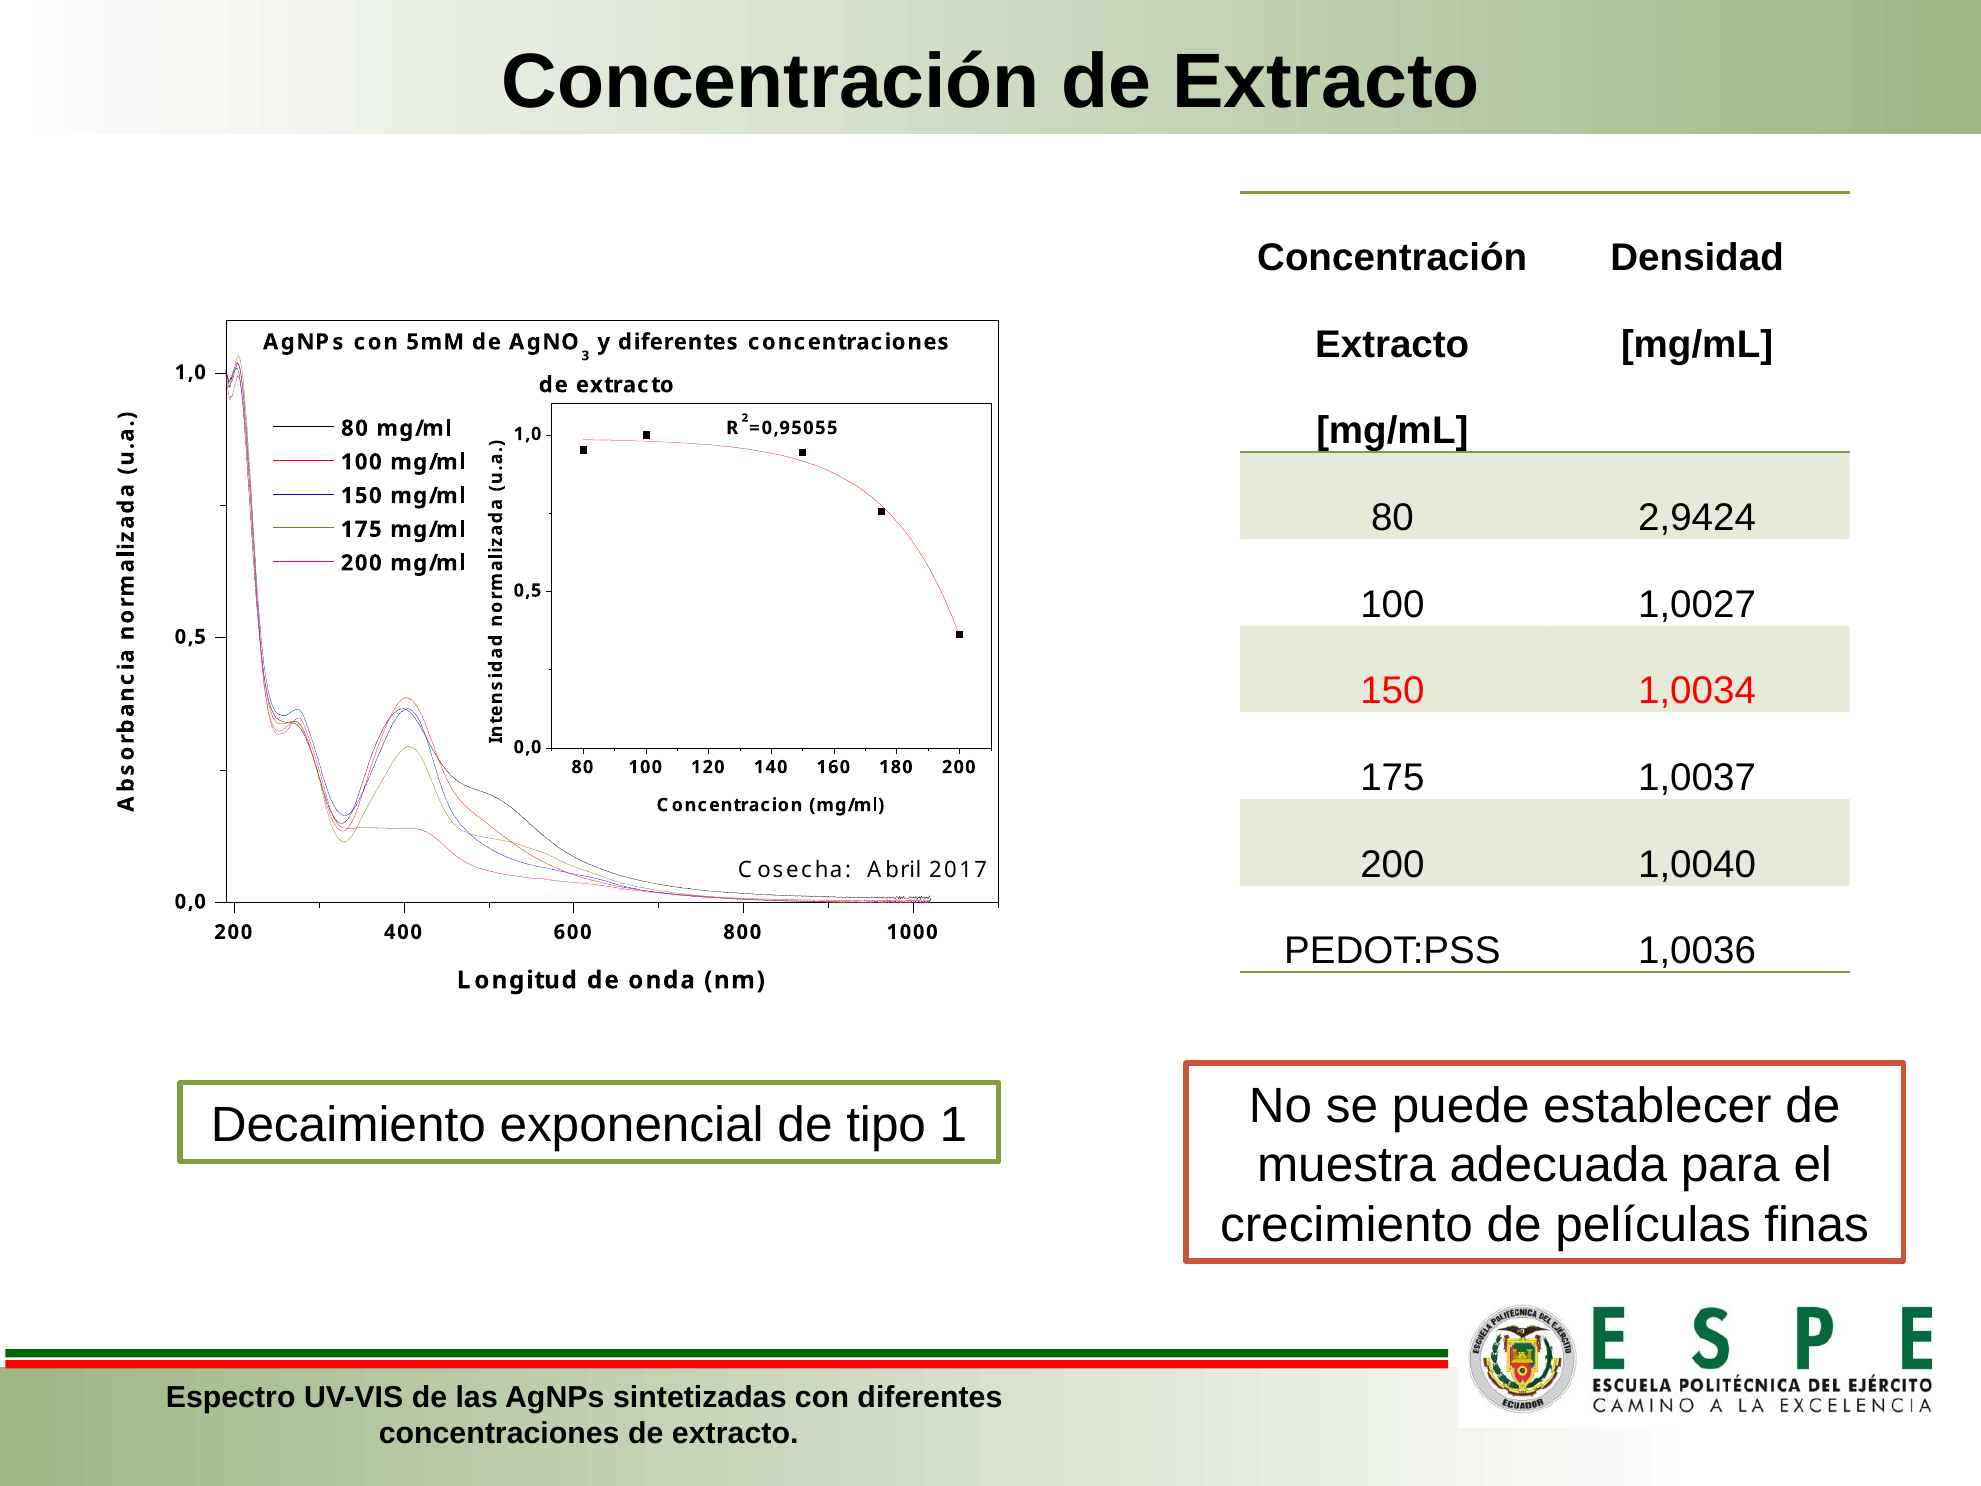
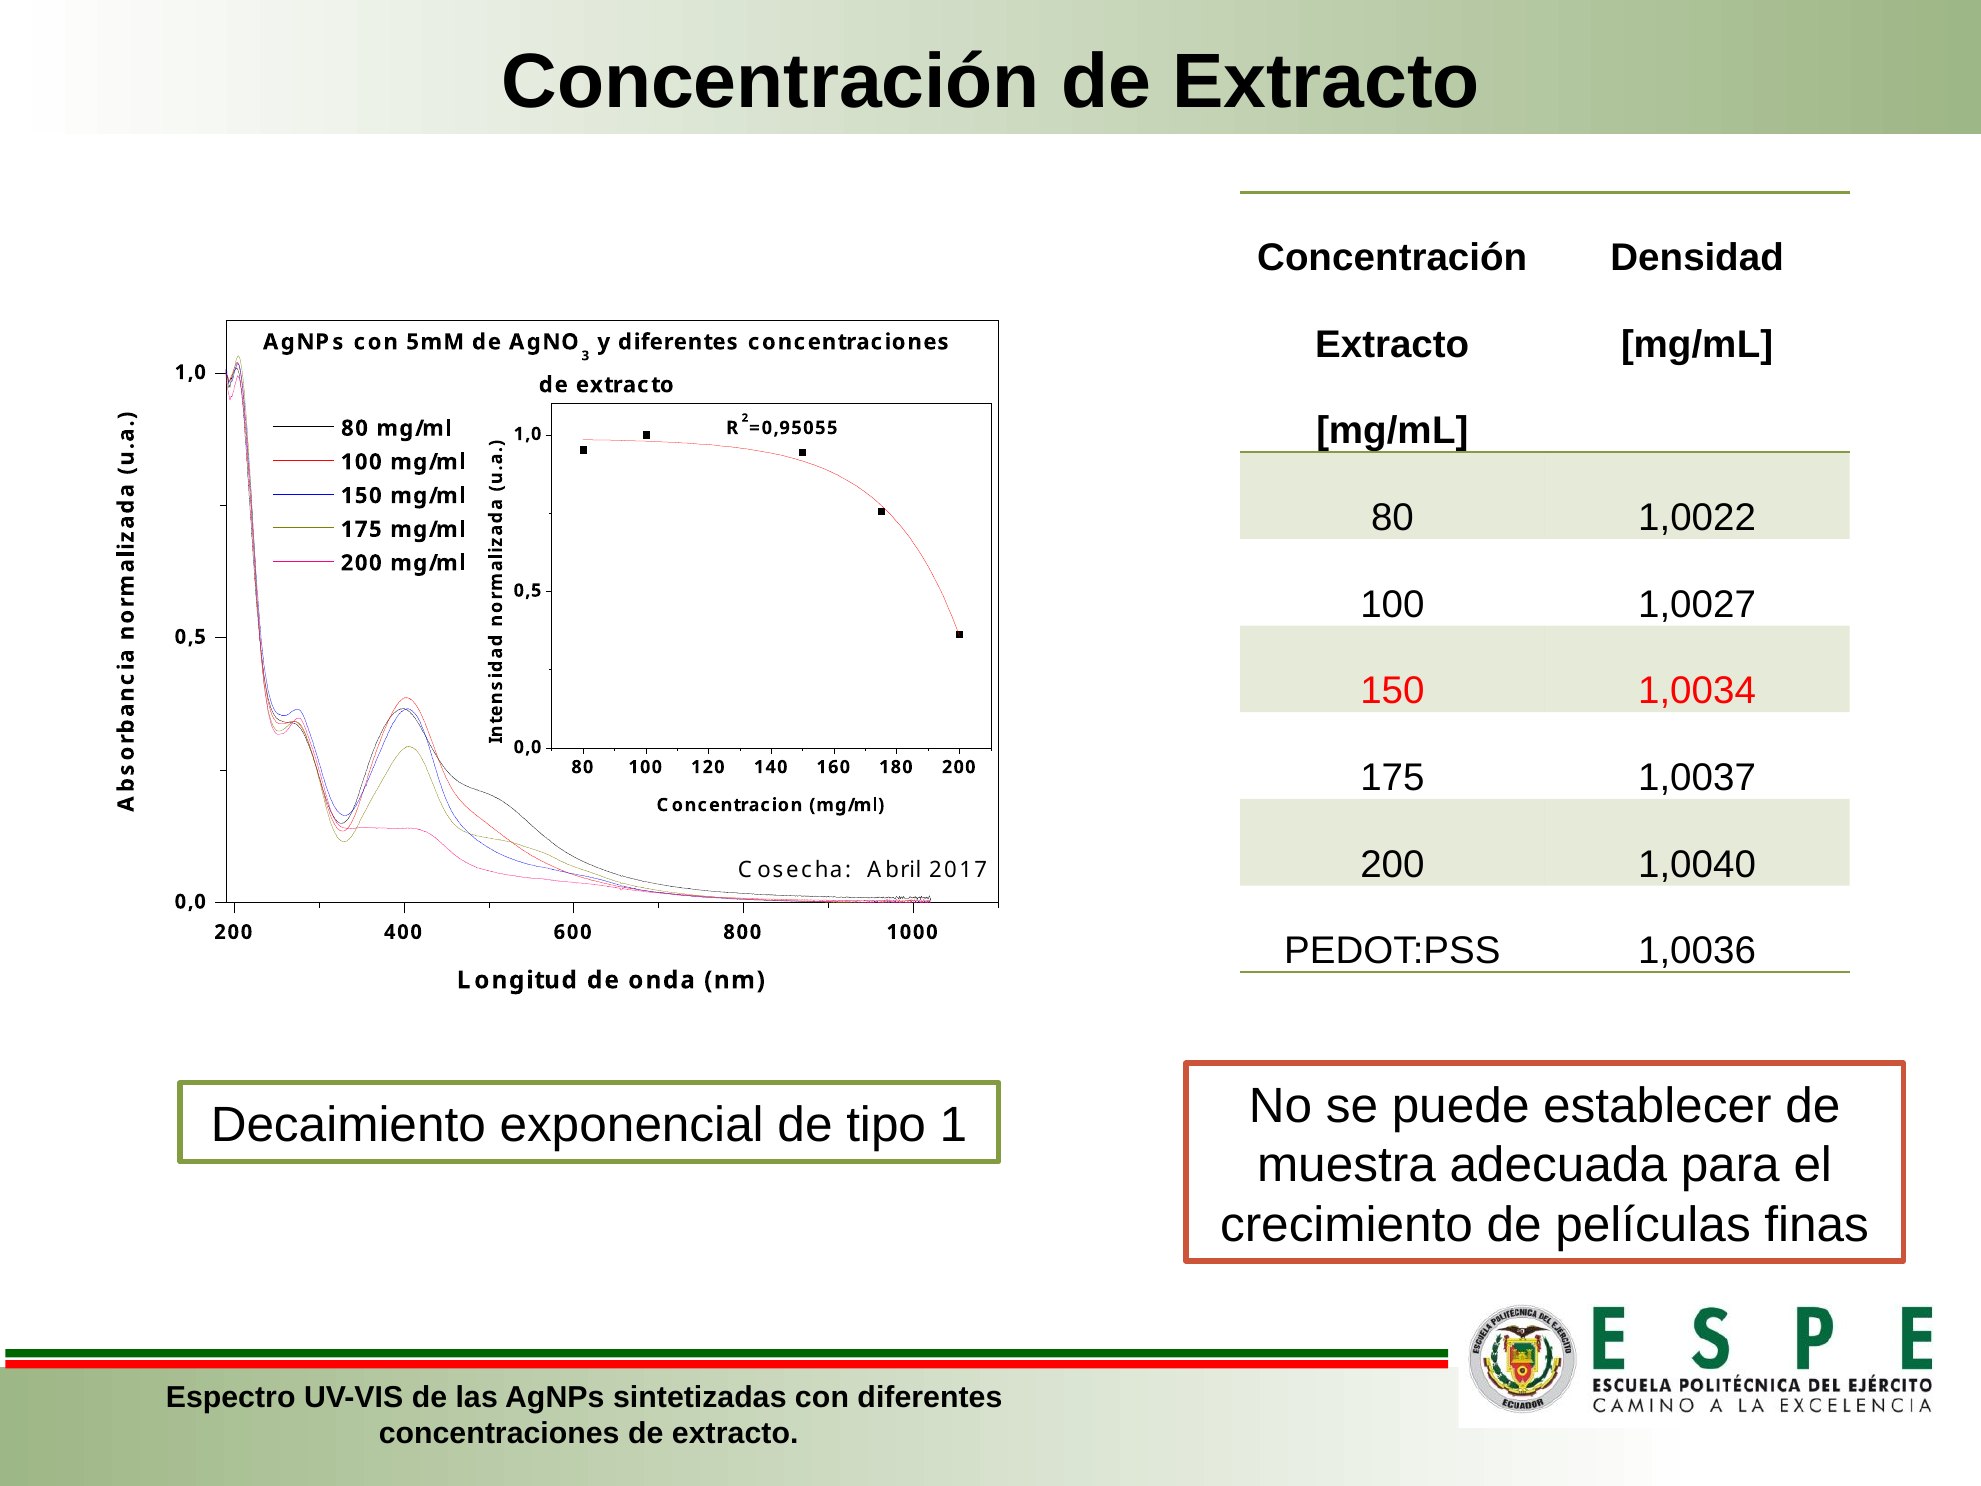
2,9424: 2,9424 -> 1,0022
